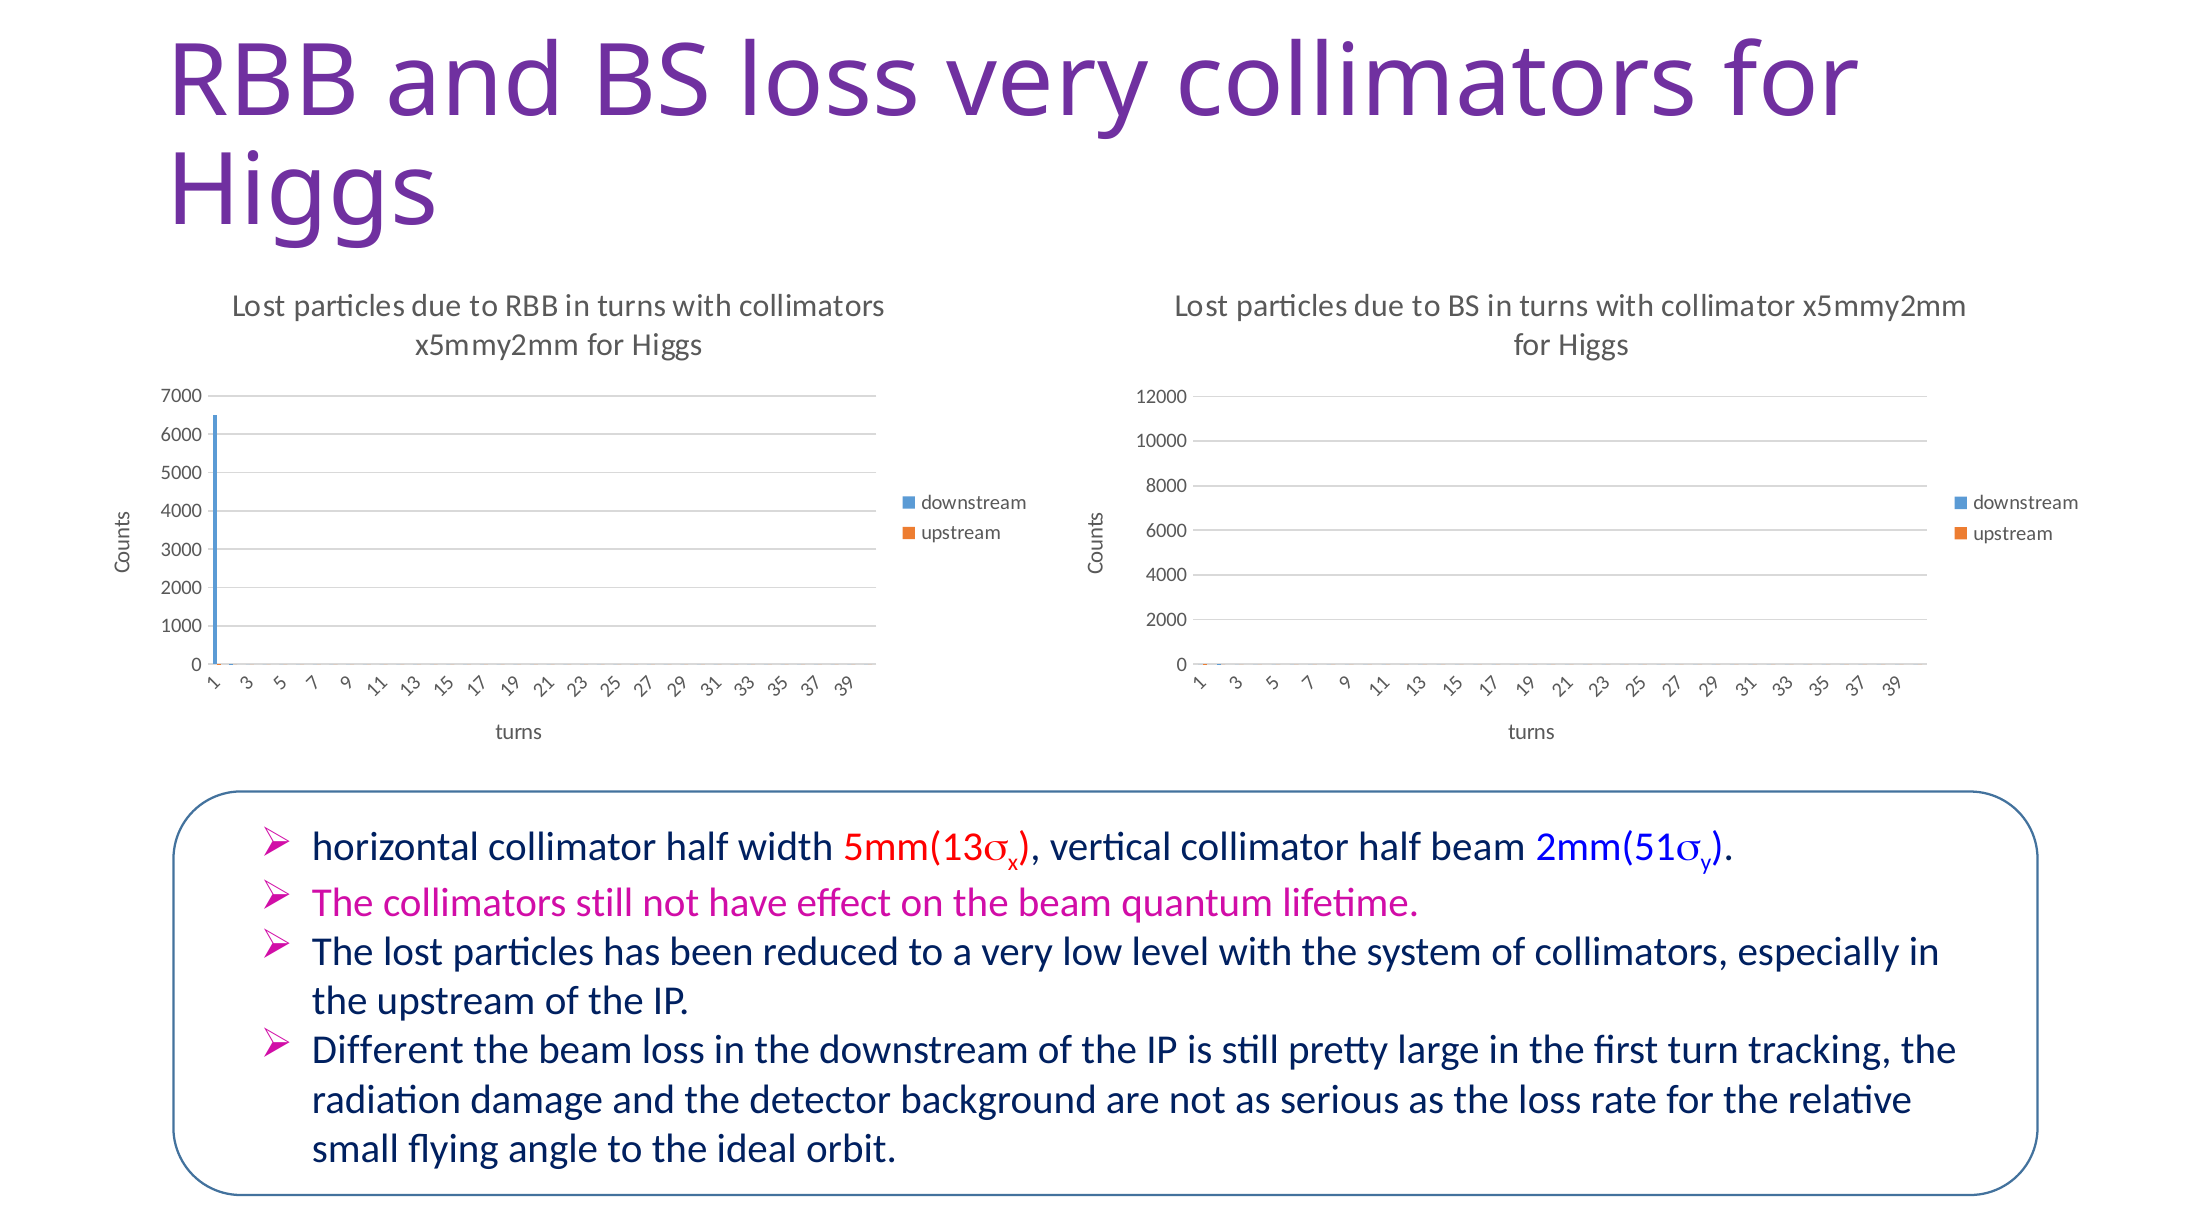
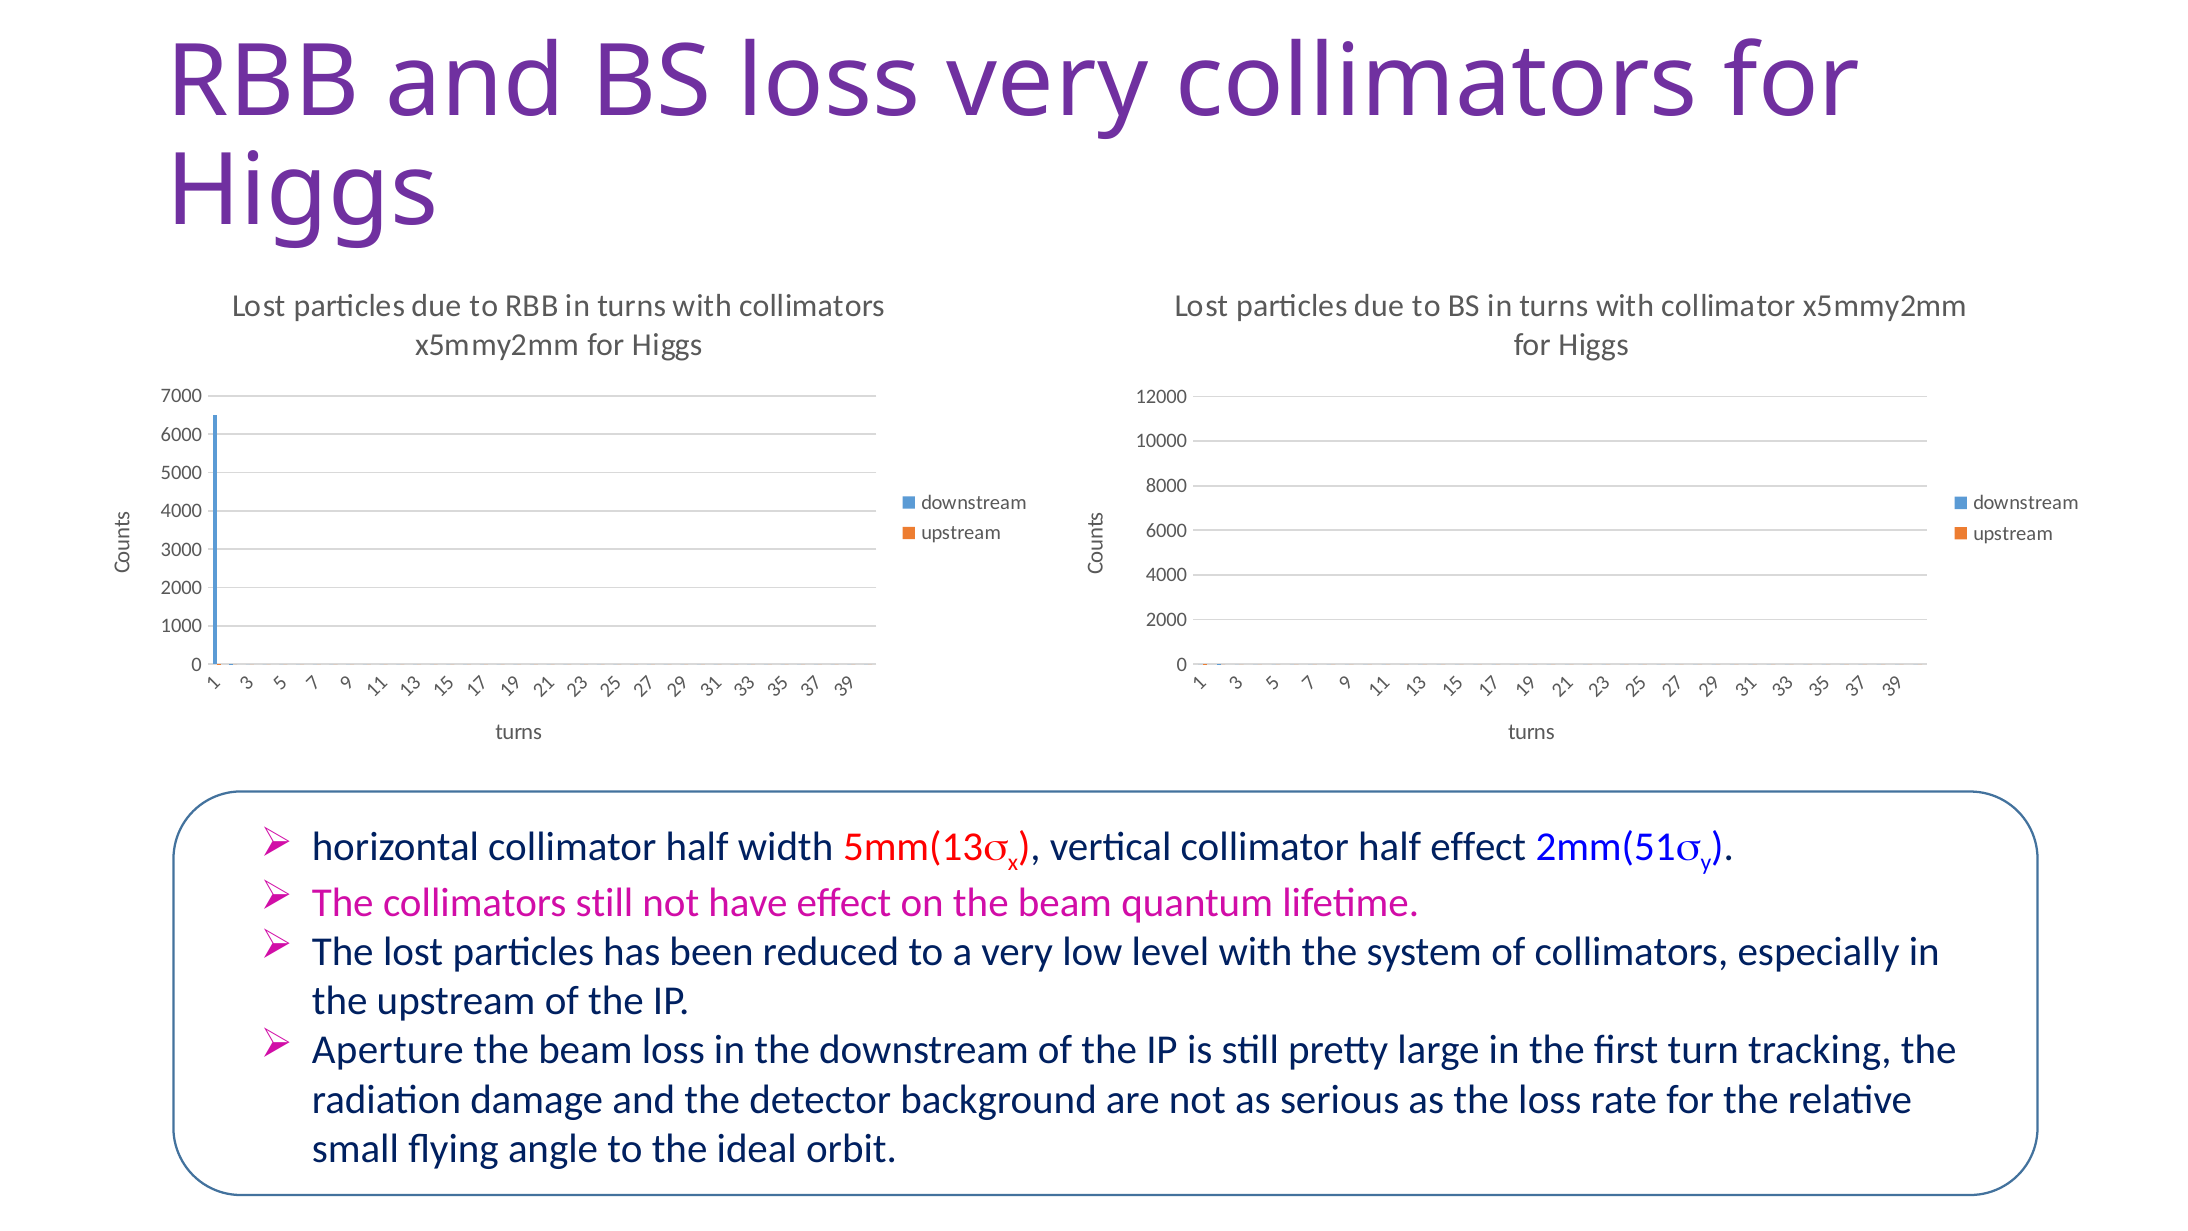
half beam: beam -> effect
Different: Different -> Aperture
